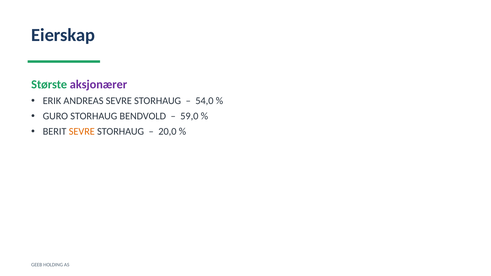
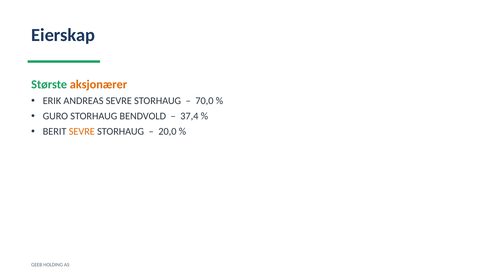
aksjonærer colour: purple -> orange
54,0: 54,0 -> 70,0
59,0: 59,0 -> 37,4
